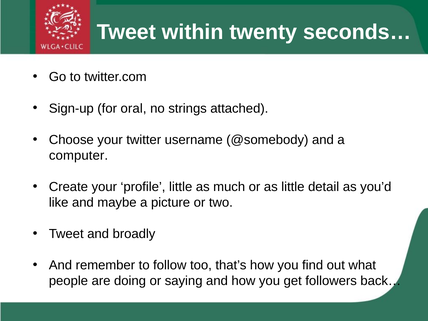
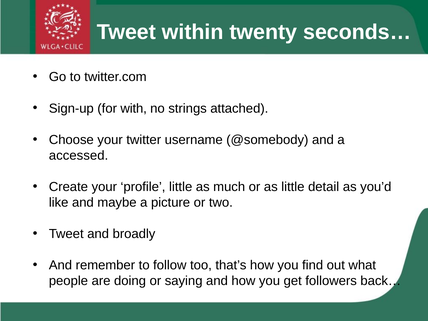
oral: oral -> with
computer: computer -> accessed
